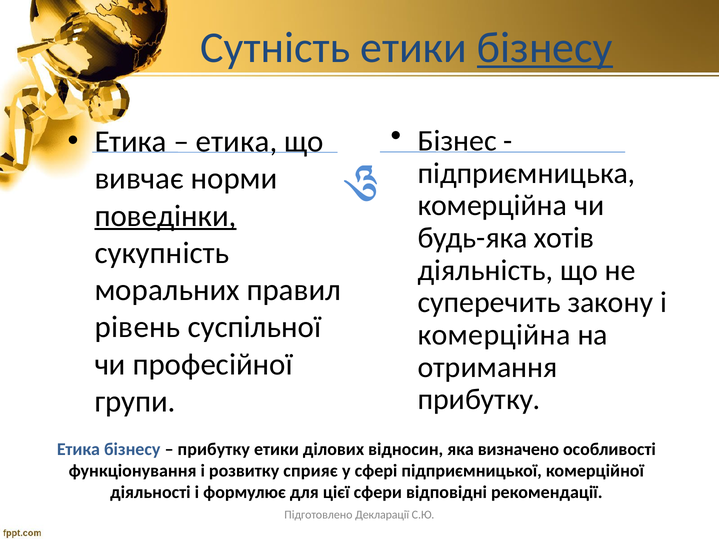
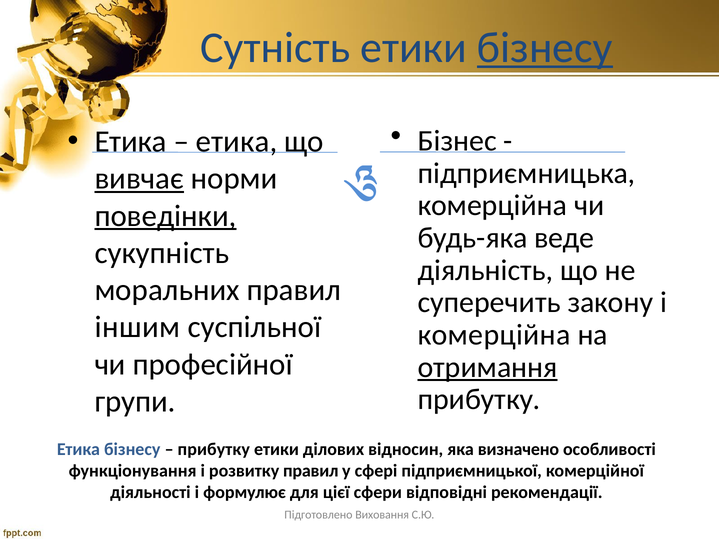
вивчає underline: none -> present
хотів: хотів -> веде
рівень: рівень -> іншим
отримання underline: none -> present
розвитку сприяє: сприяє -> правил
Декларації: Декларації -> Виховання
